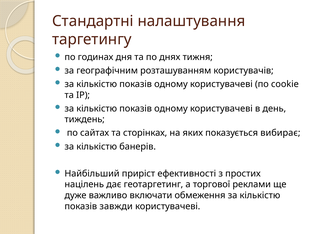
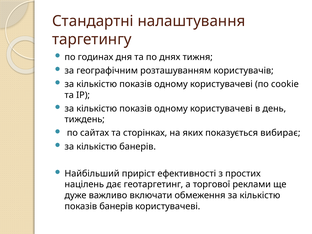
показів завжди: завжди -> банерів
